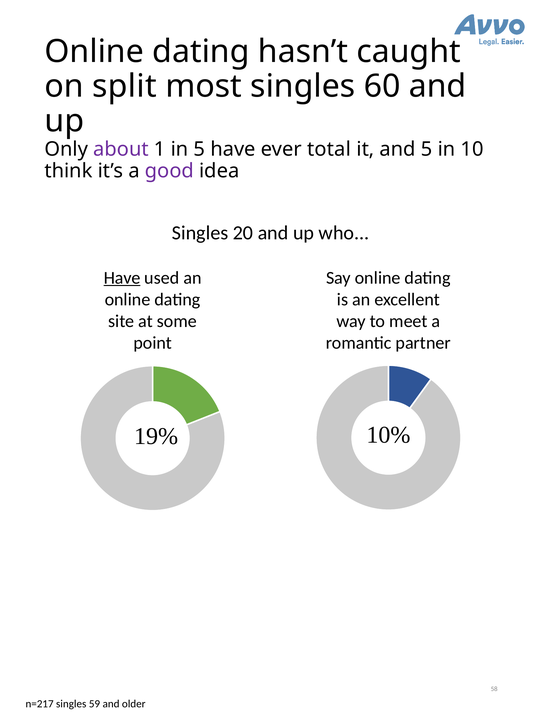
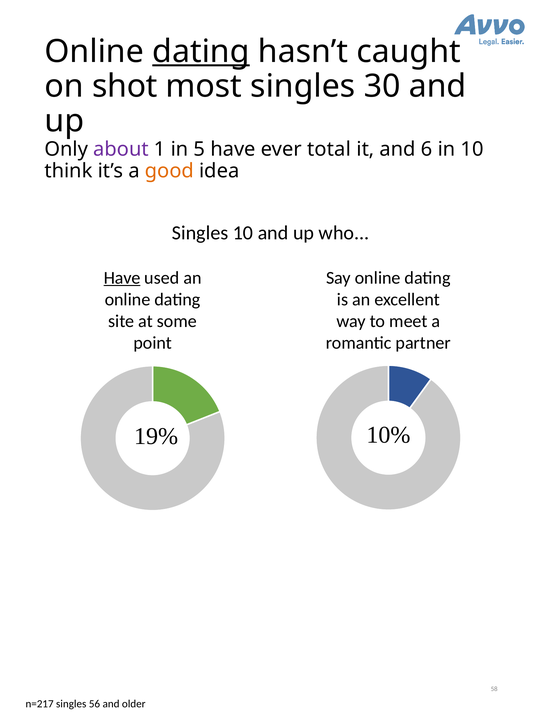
dating at (201, 52) underline: none -> present
split: split -> shot
60: 60 -> 30
and 5: 5 -> 6
good colour: purple -> orange
Singles 20: 20 -> 10
59: 59 -> 56
